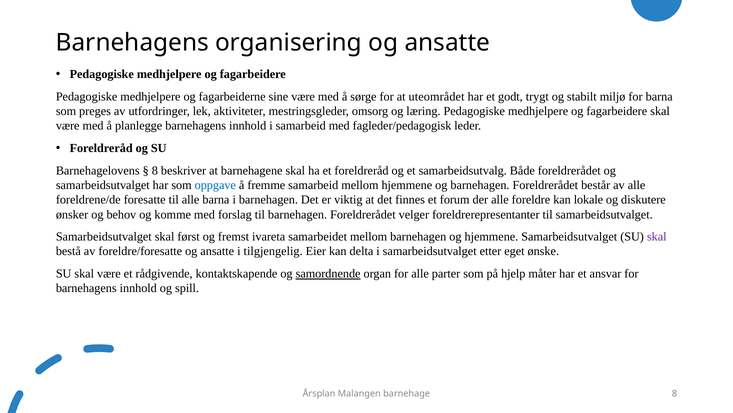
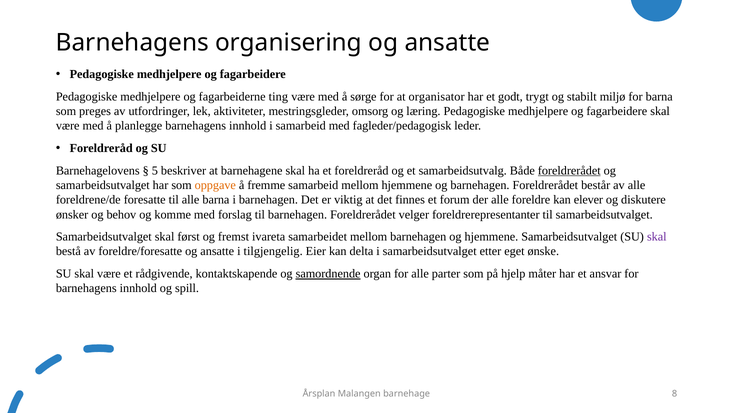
sine: sine -> ting
uteområdet: uteområdet -> organisator
8 at (155, 170): 8 -> 5
foreldrerådet at (569, 170) underline: none -> present
oppgave colour: blue -> orange
lokale: lokale -> elever
